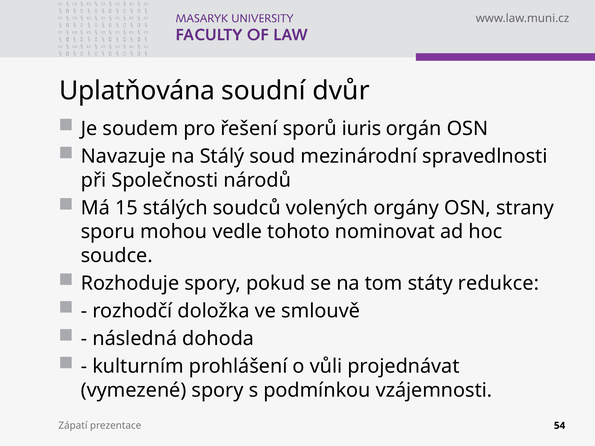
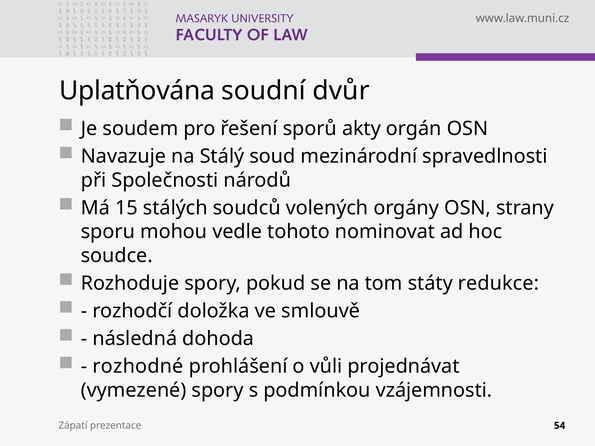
iuris: iuris -> akty
kulturním: kulturním -> rozhodné
